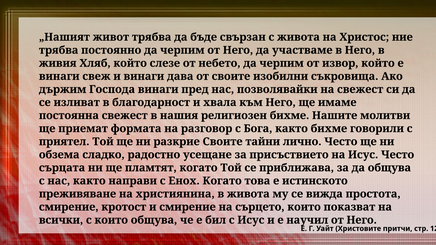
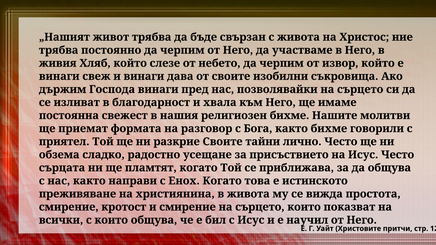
позволявайки на свежест: свежест -> сърцето
